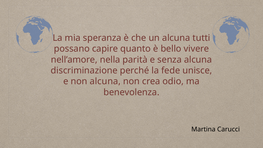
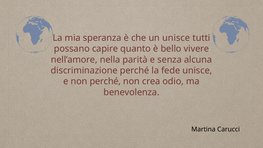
un alcuna: alcuna -> unisce
non alcuna: alcuna -> perché
